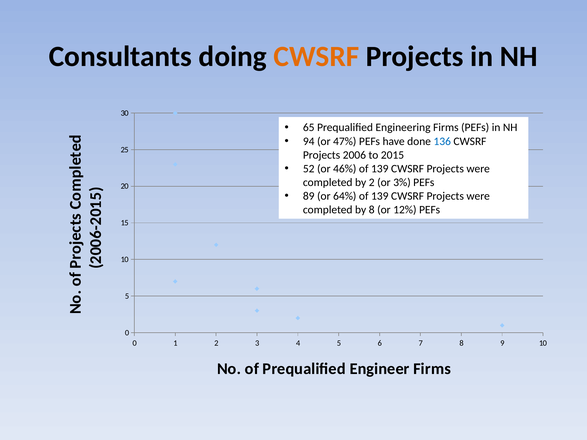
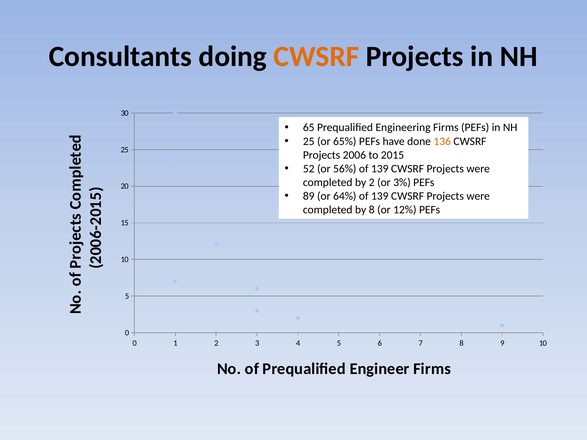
94 at (309, 141): 94 -> 25
47%: 47% -> 65%
136 colour: blue -> orange
46%: 46% -> 56%
